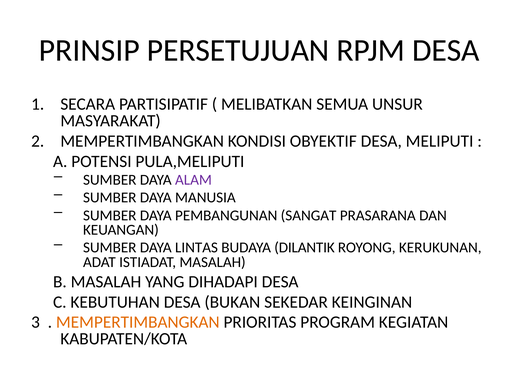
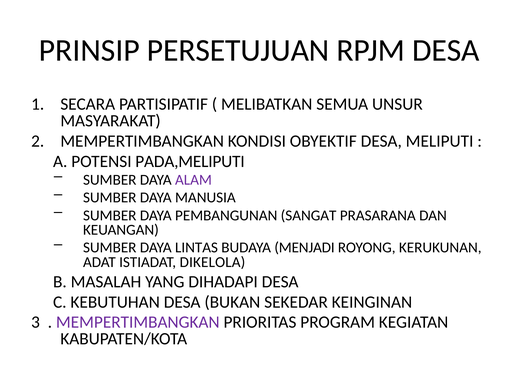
PULA,MELIPUTI: PULA,MELIPUTI -> PADA,MELIPUTI
DILANTIK: DILANTIK -> MENJADI
ISTIADAT MASALAH: MASALAH -> DIKELOLA
MEMPERTIMBANGKAN at (138, 322) colour: orange -> purple
